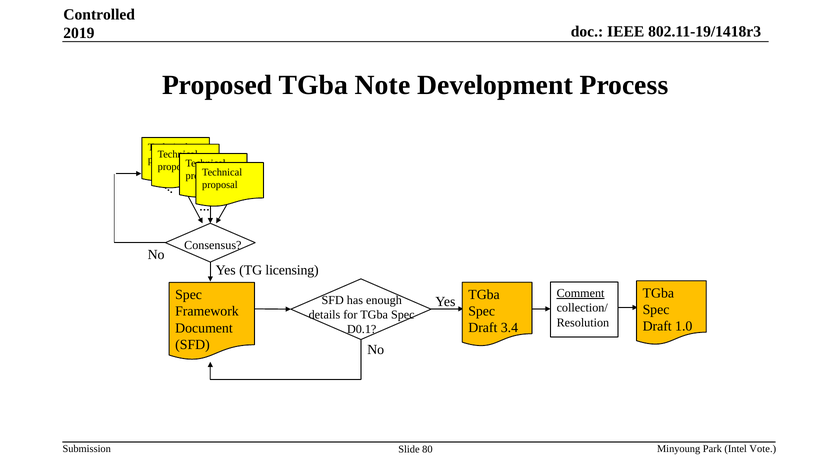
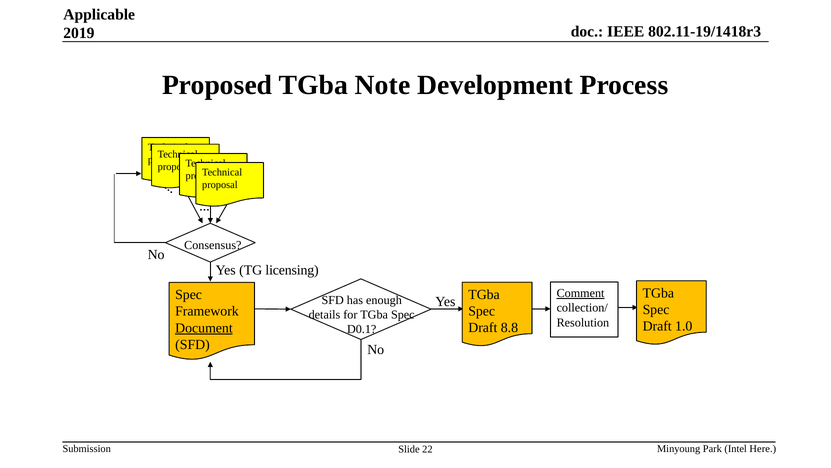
Controlled: Controlled -> Applicable
3.4: 3.4 -> 8.8
Document underline: none -> present
Vote: Vote -> Here
80: 80 -> 22
